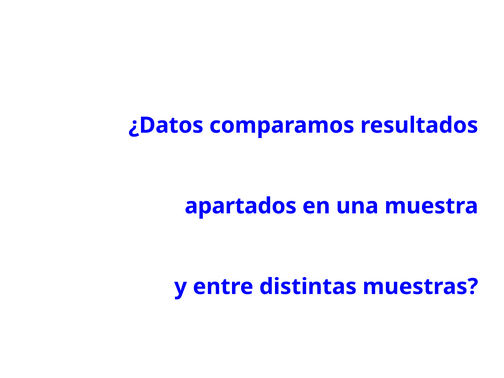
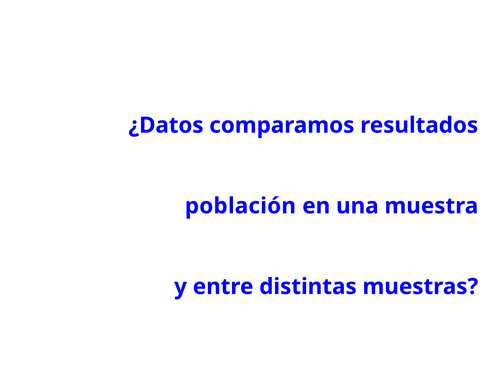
apartados: apartados -> población
